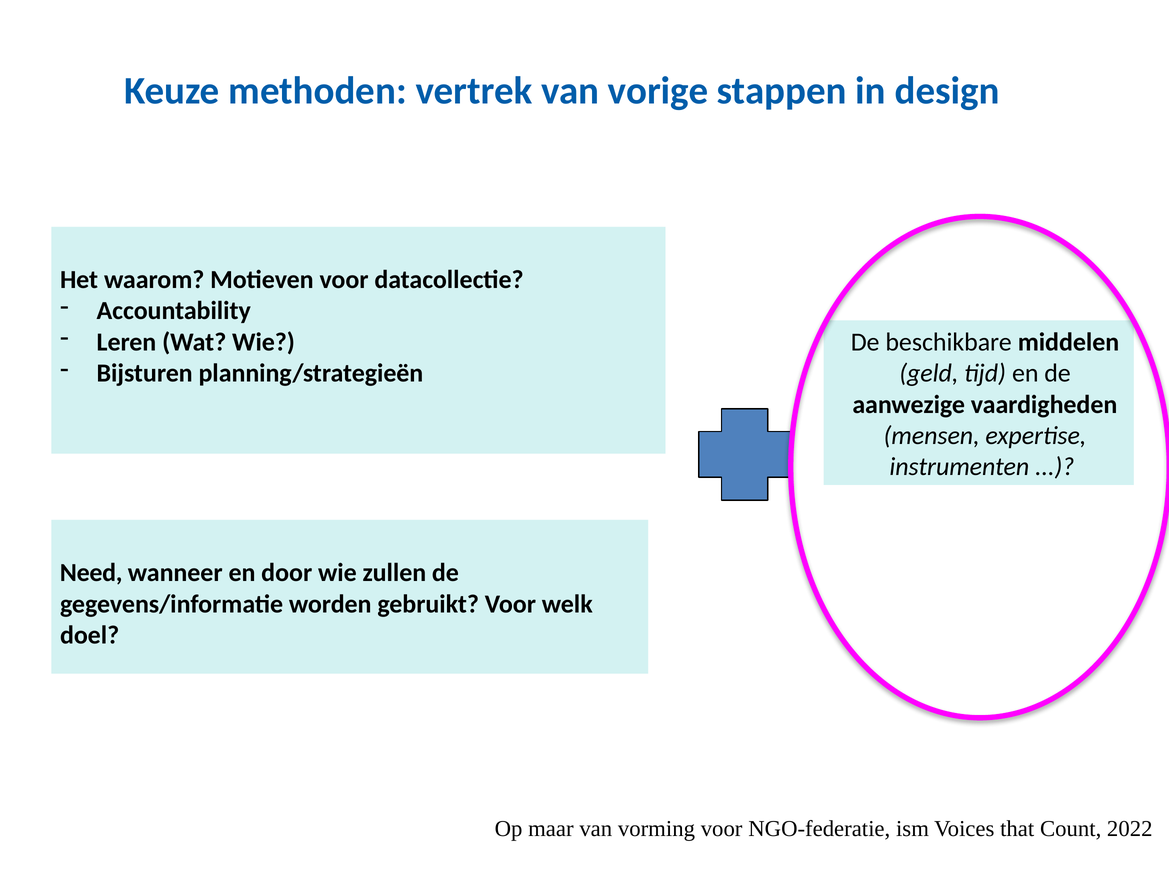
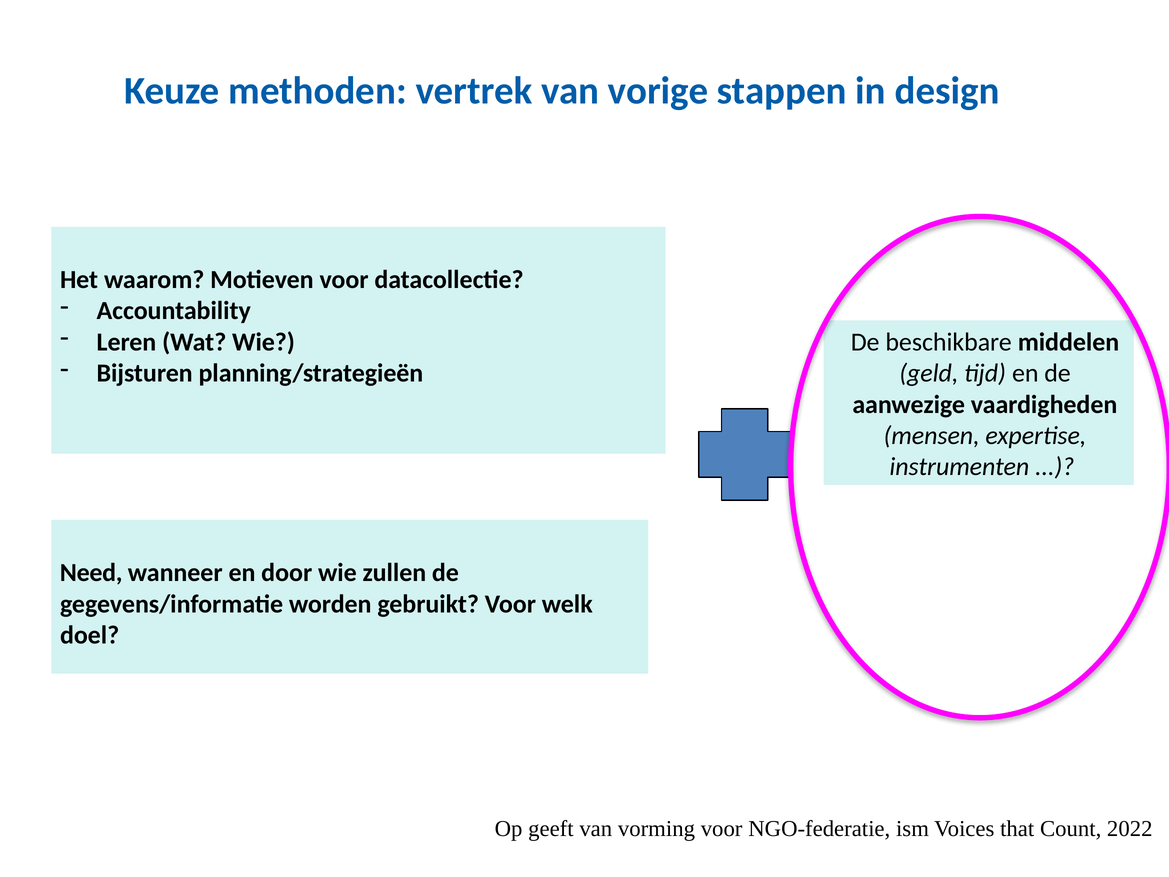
maar: maar -> geeft
